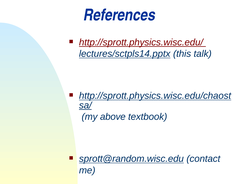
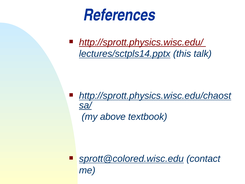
sprott@random.wisc.edu: sprott@random.wisc.edu -> sprott@colored.wisc.edu
